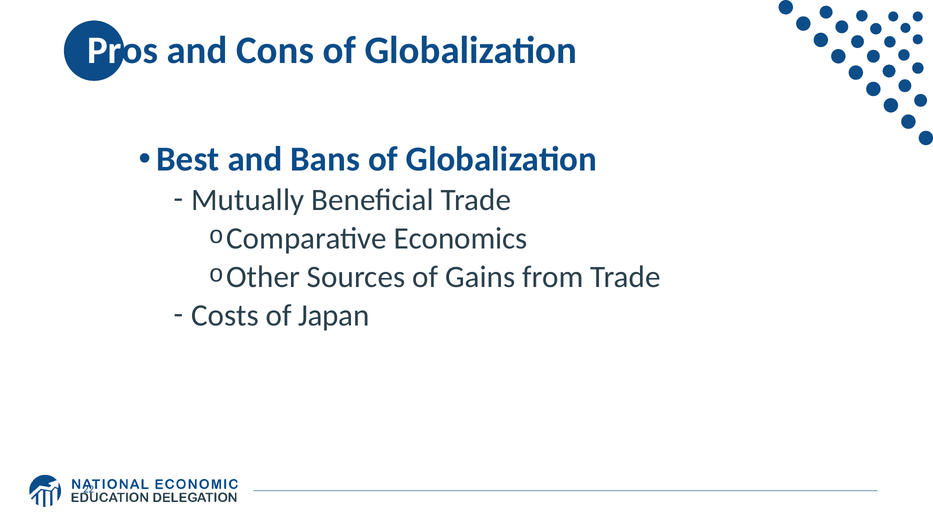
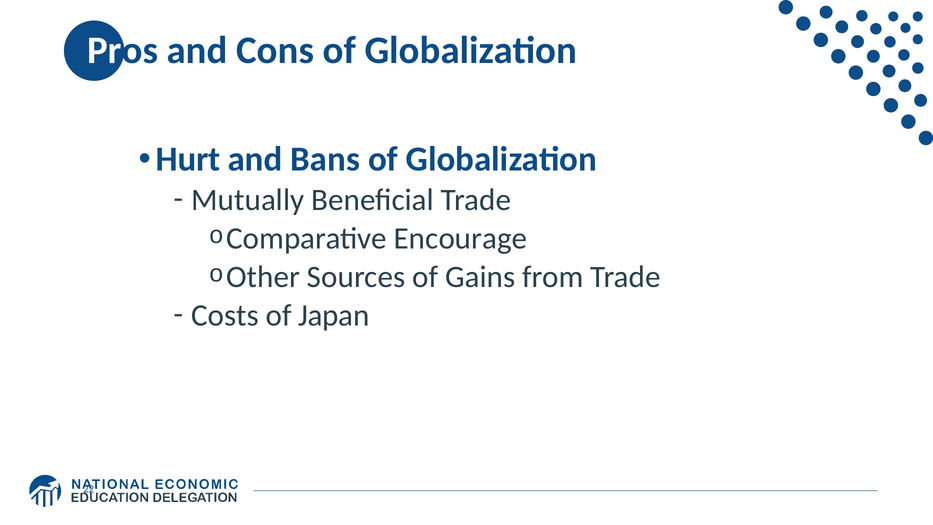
Best: Best -> Hurt
Economics: Economics -> Encourage
